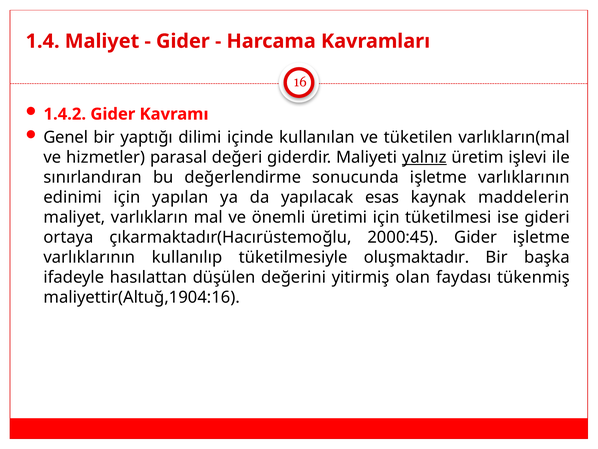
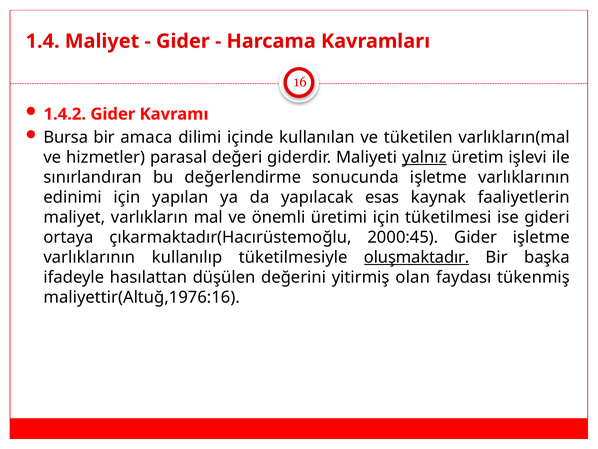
Genel: Genel -> Bursa
yaptığı: yaptığı -> amaca
maddelerin: maddelerin -> faaliyetlerin
oluşmaktadır underline: none -> present
maliyettir(Altuğ,1904:16: maliyettir(Altuğ,1904:16 -> maliyettir(Altuğ,1976:16
